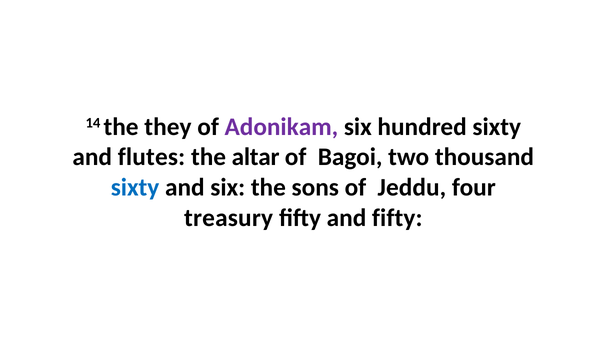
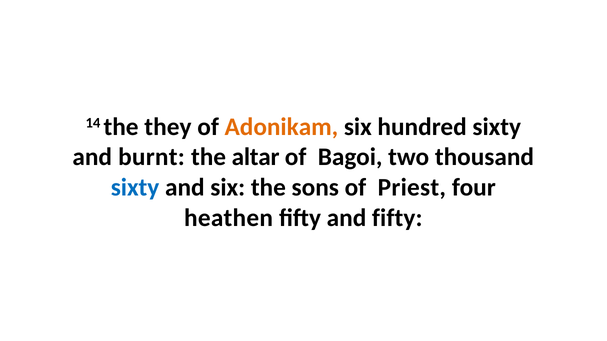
Adonikam colour: purple -> orange
flutes: flutes -> burnt
Jeddu: Jeddu -> Priest
treasury: treasury -> heathen
